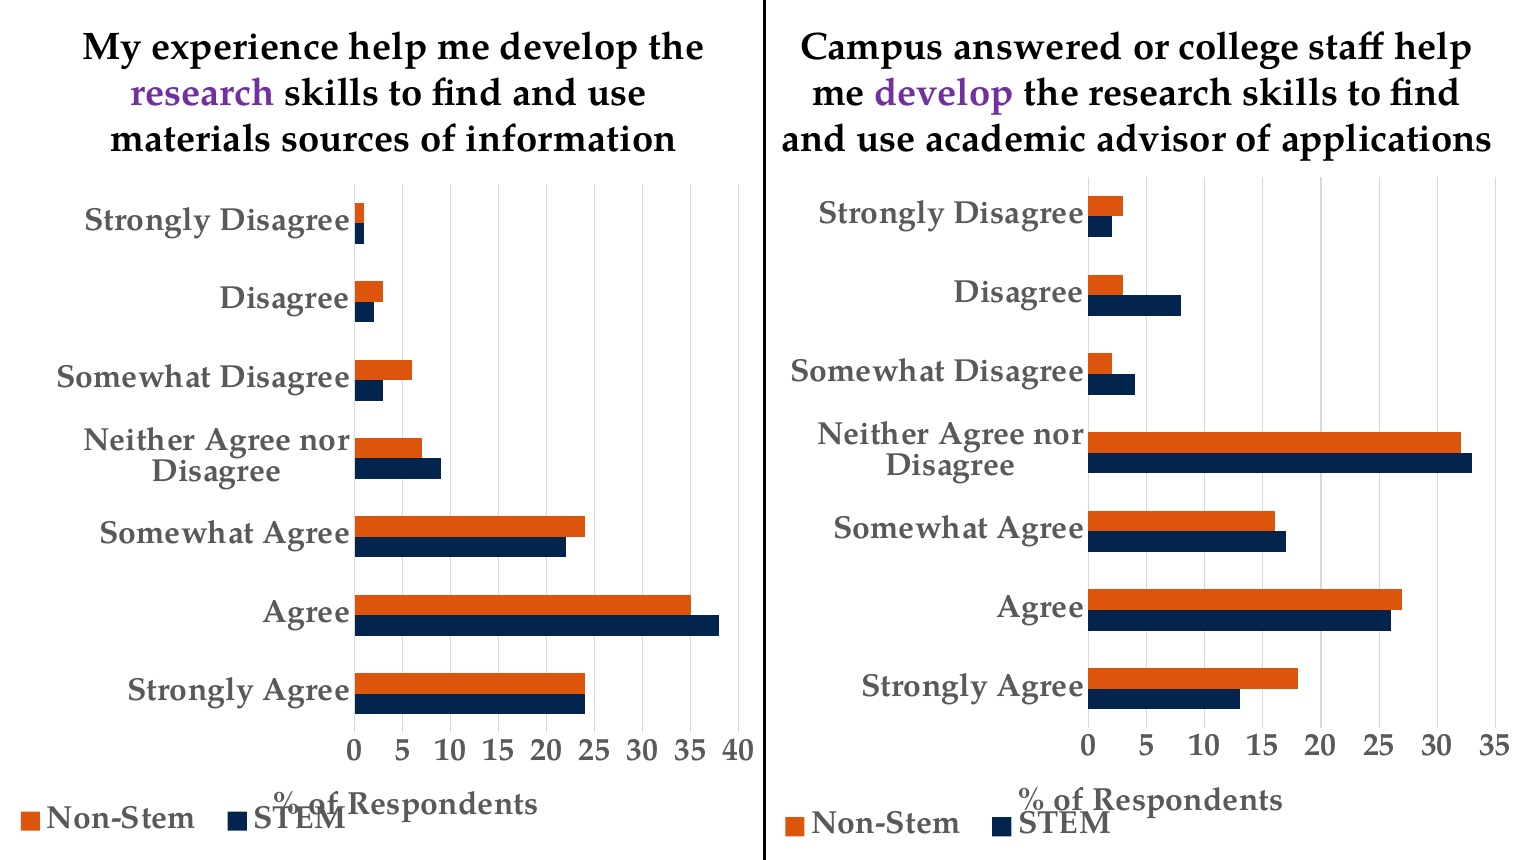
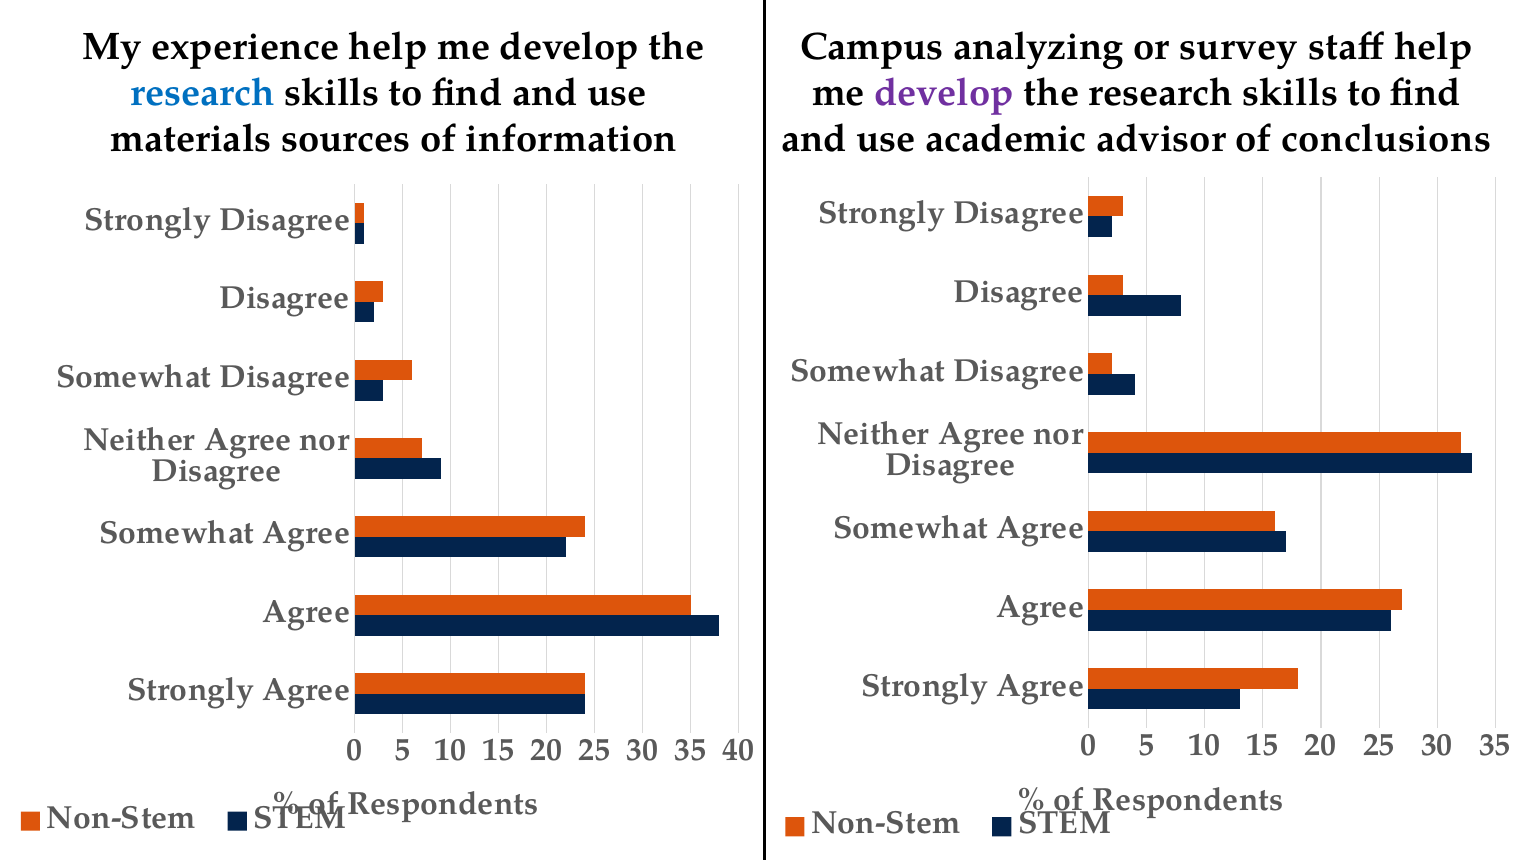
answered: answered -> analyzing
college: college -> survey
research at (203, 93) colour: purple -> blue
applications: applications -> conclusions
